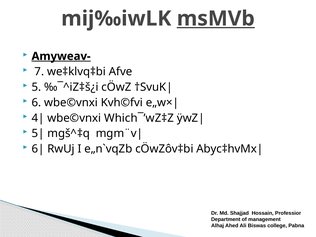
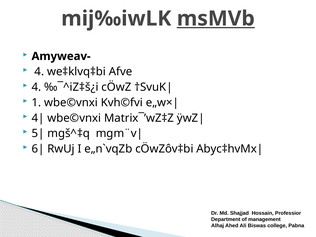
Amyweav- underline: present -> none
7 at (39, 72): 7 -> 4
5 at (36, 87): 5 -> 4
6: 6 -> 1
Which¯’wZ‡Z: Which¯’wZ‡Z -> Matrix¯’wZ‡Z
